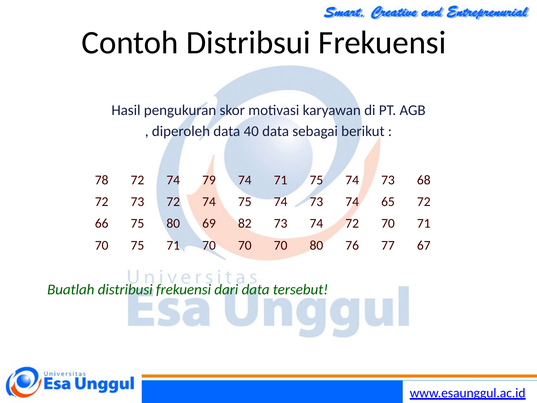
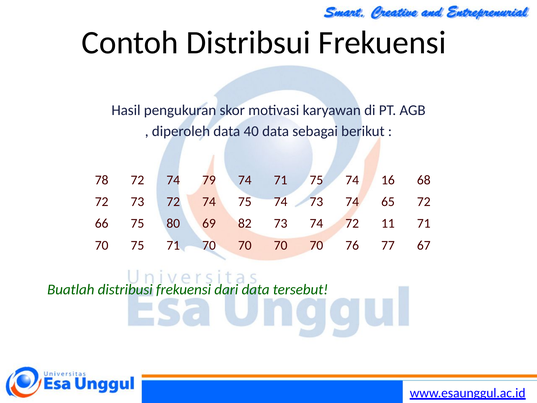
71 75 74 73: 73 -> 16
72 70: 70 -> 11
70 70 70 80: 80 -> 70
